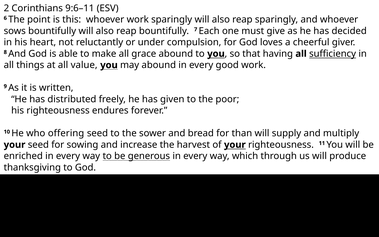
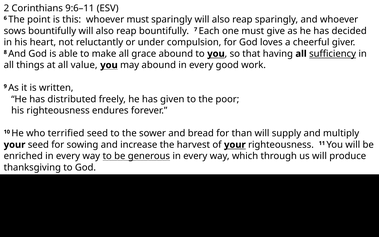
whoever work: work -> must
offering: offering -> terrified
